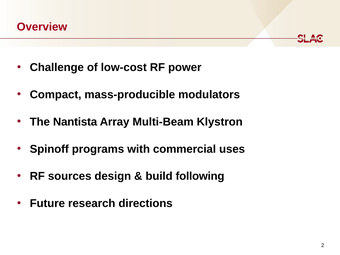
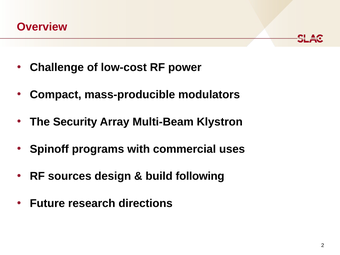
Nantista: Nantista -> Security
